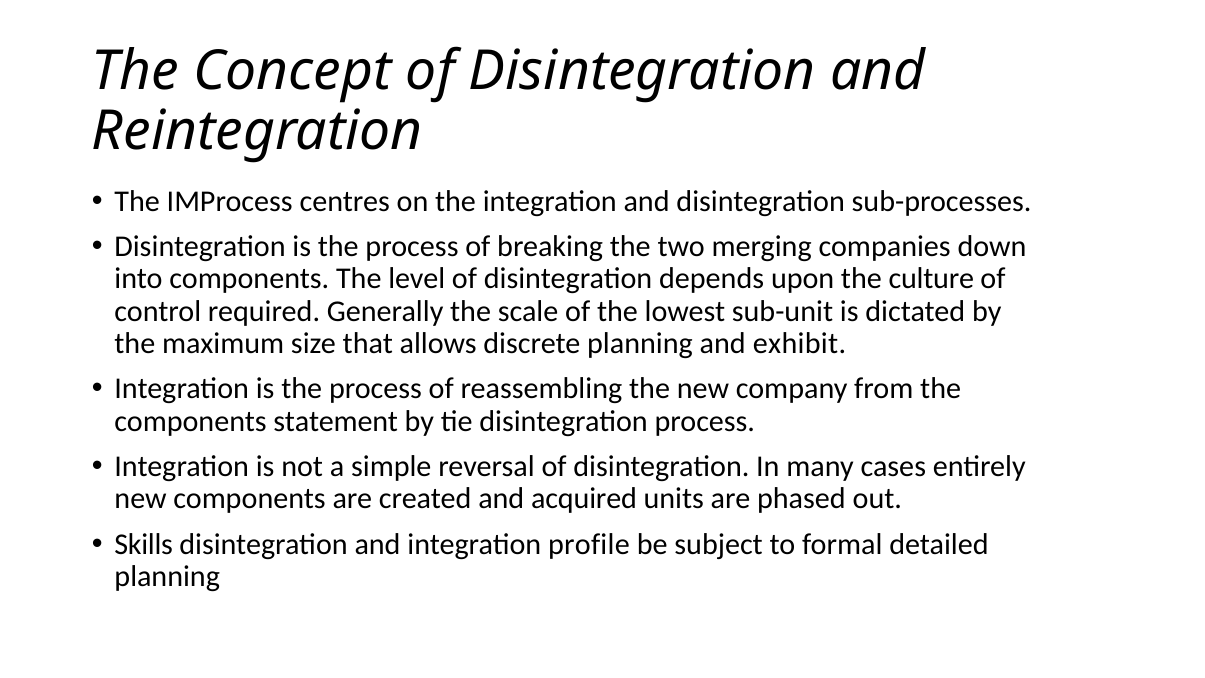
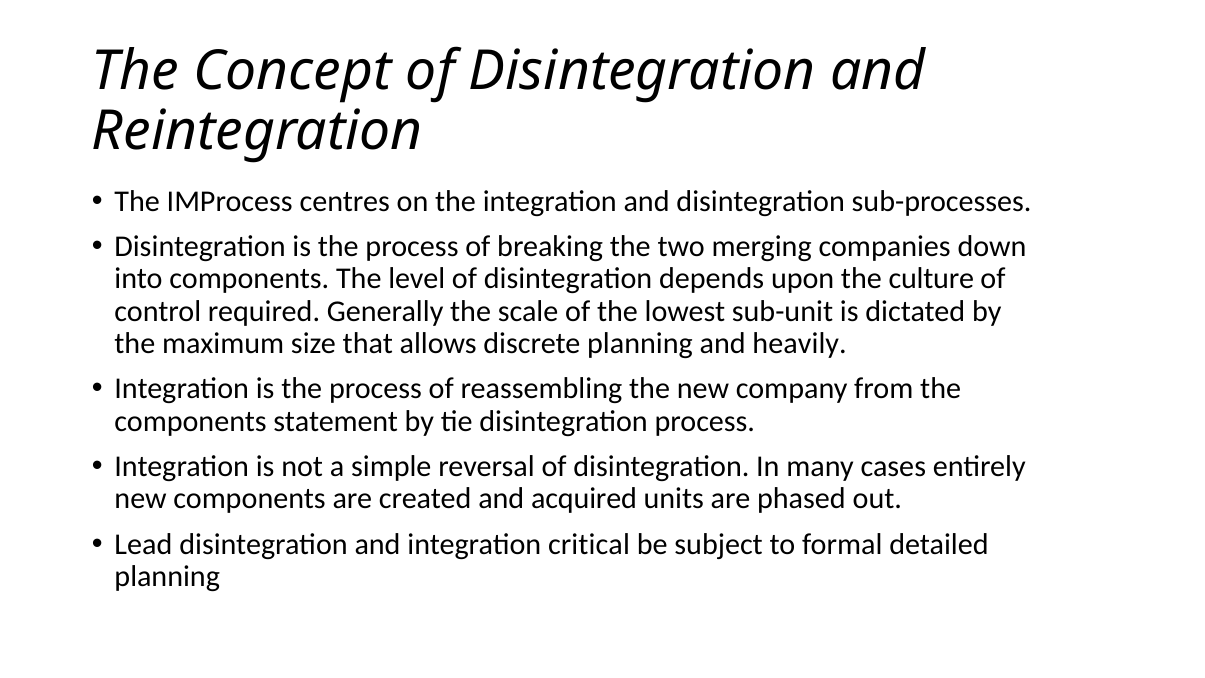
exhibit: exhibit -> heavily
Skills: Skills -> Lead
profile: profile -> critical
